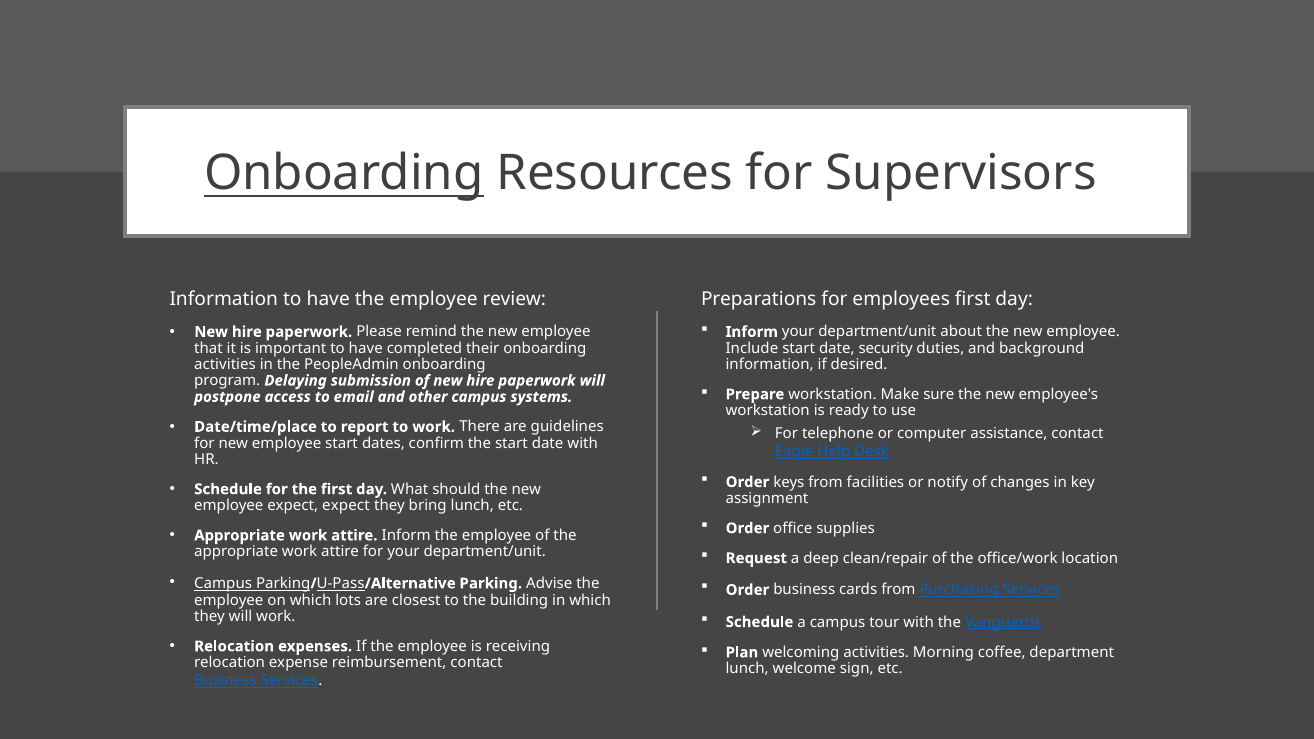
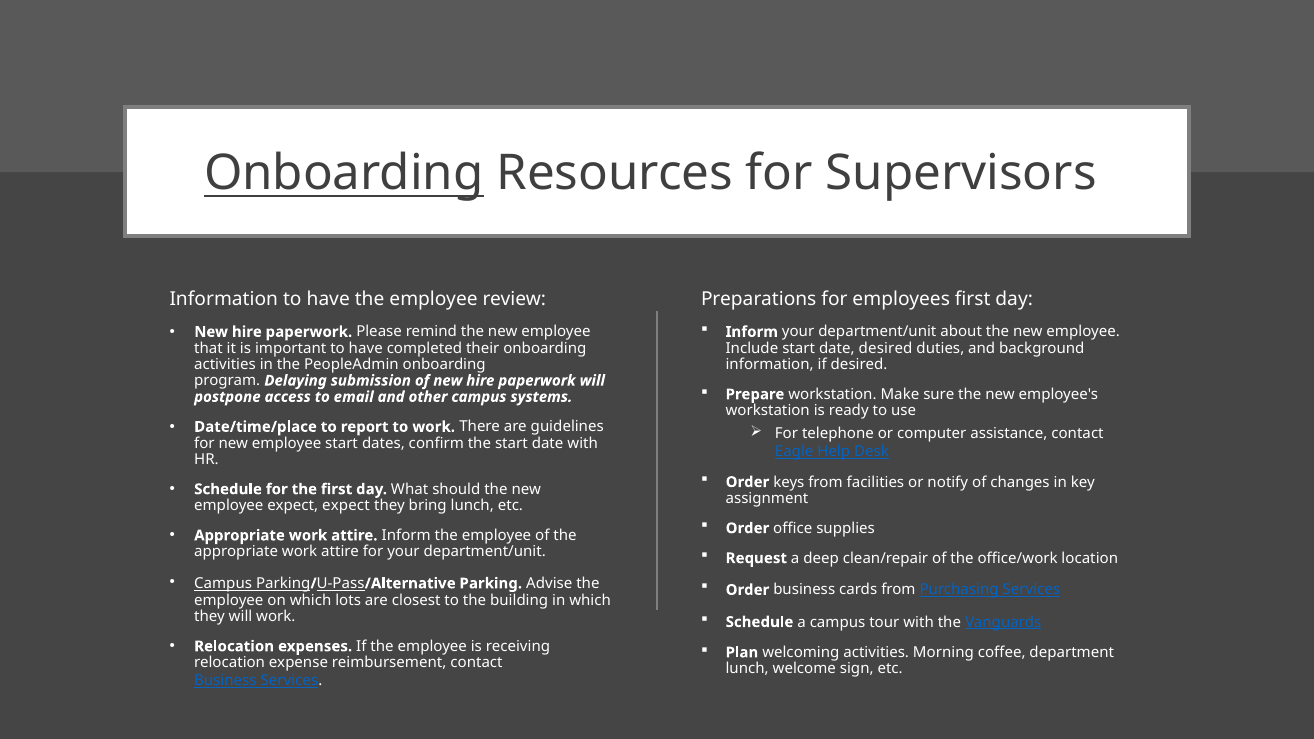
date security: security -> desired
